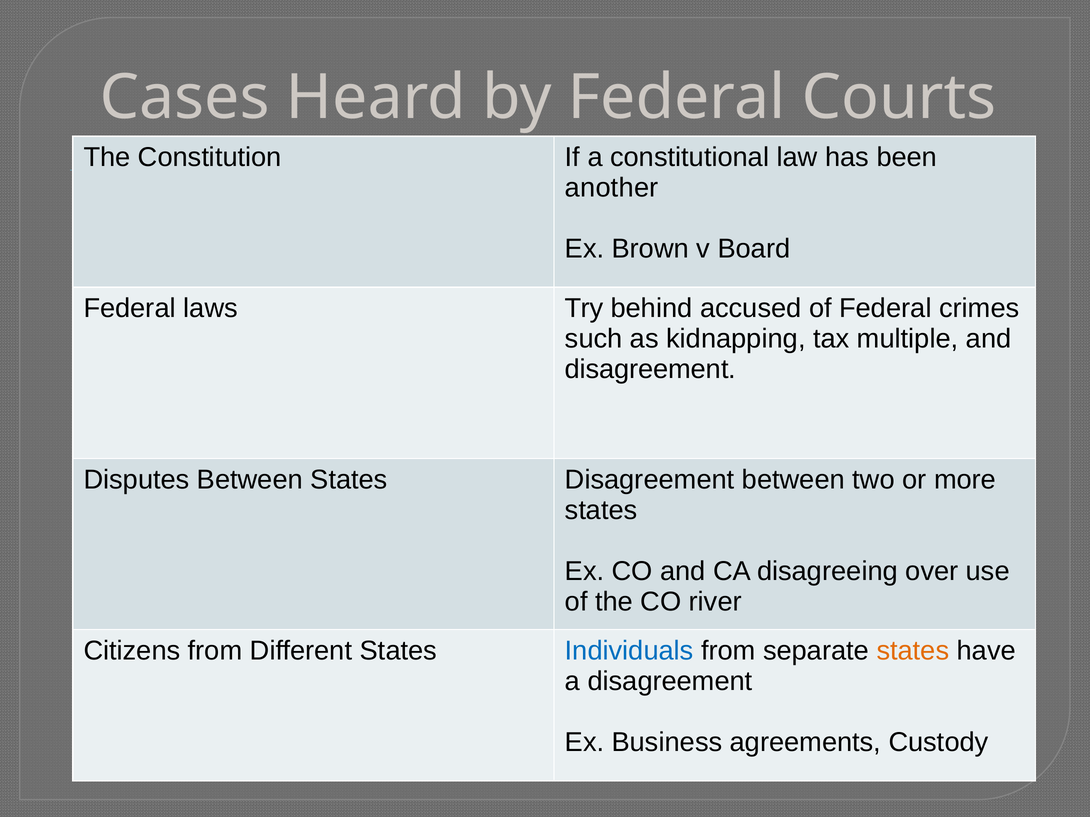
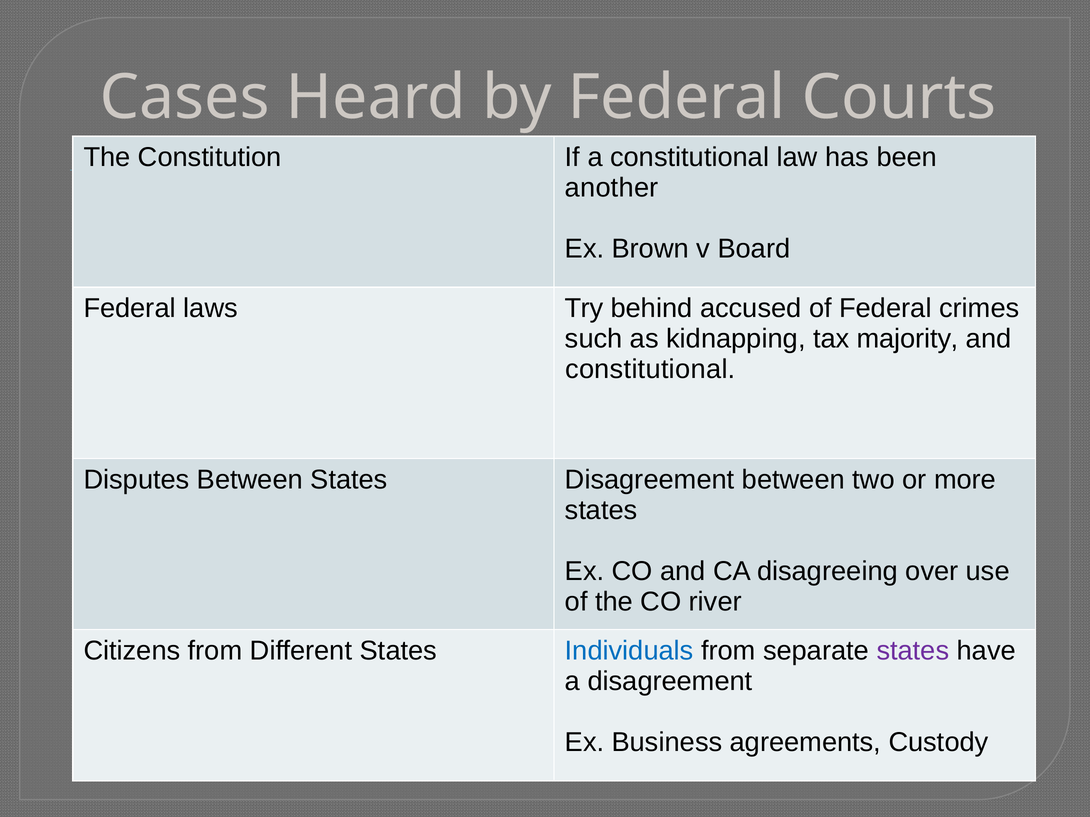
multiple: multiple -> majority
disagreement at (650, 370): disagreement -> constitutional
states at (913, 651) colour: orange -> purple
